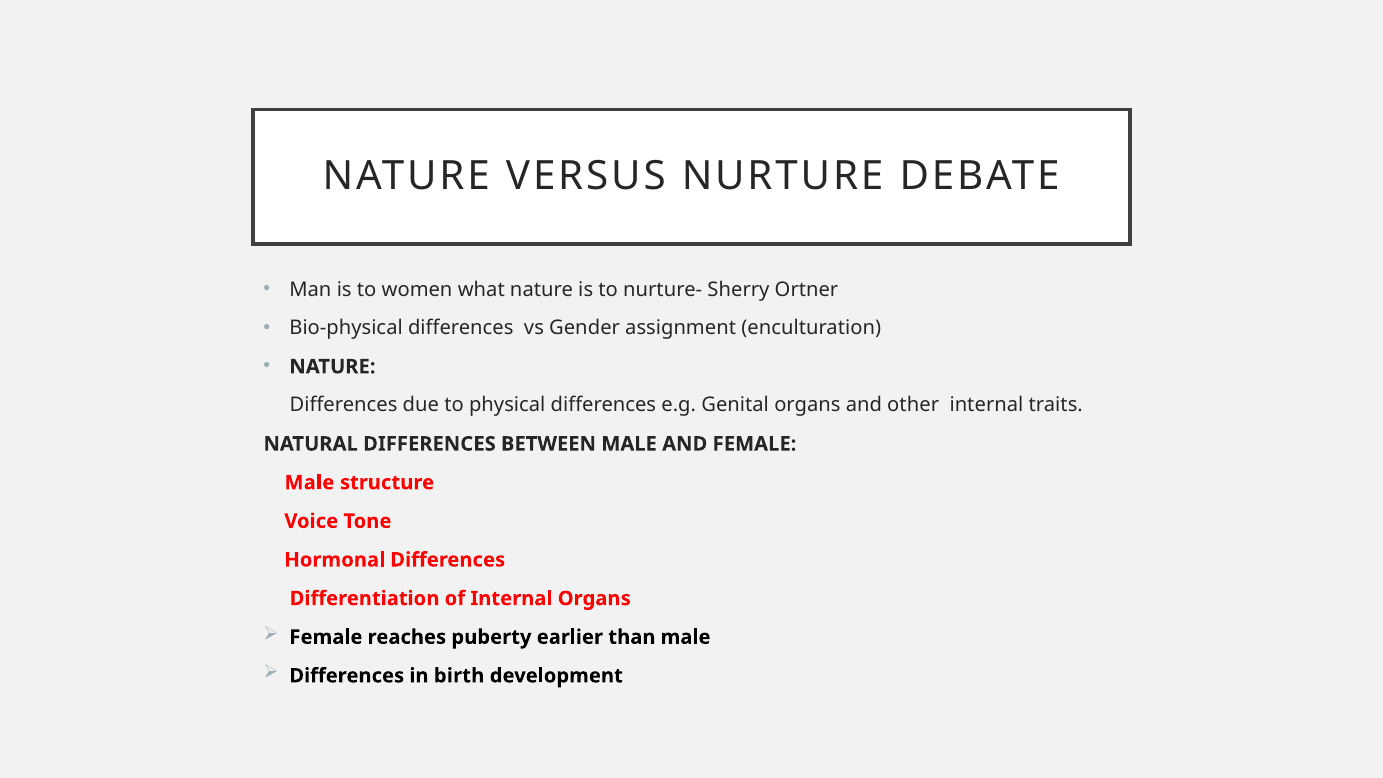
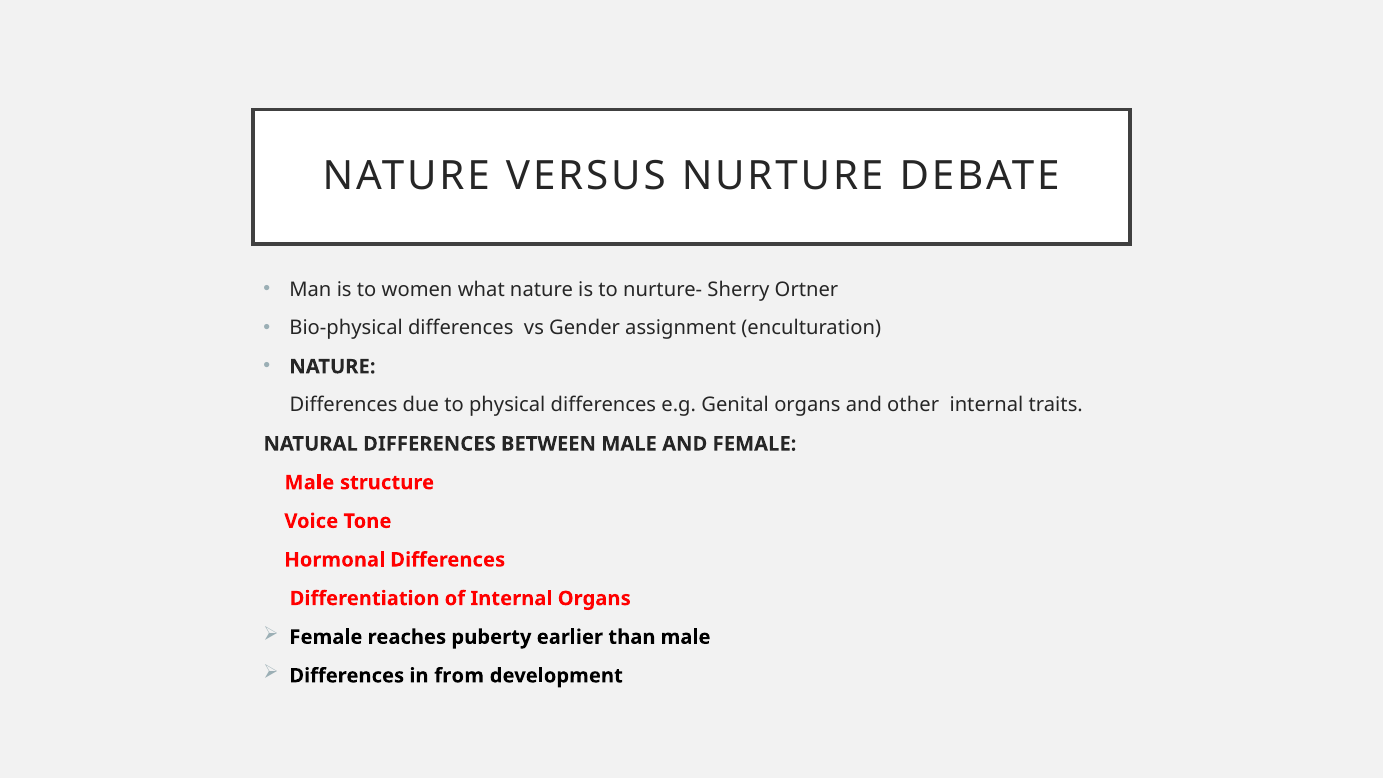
birth: birth -> from
